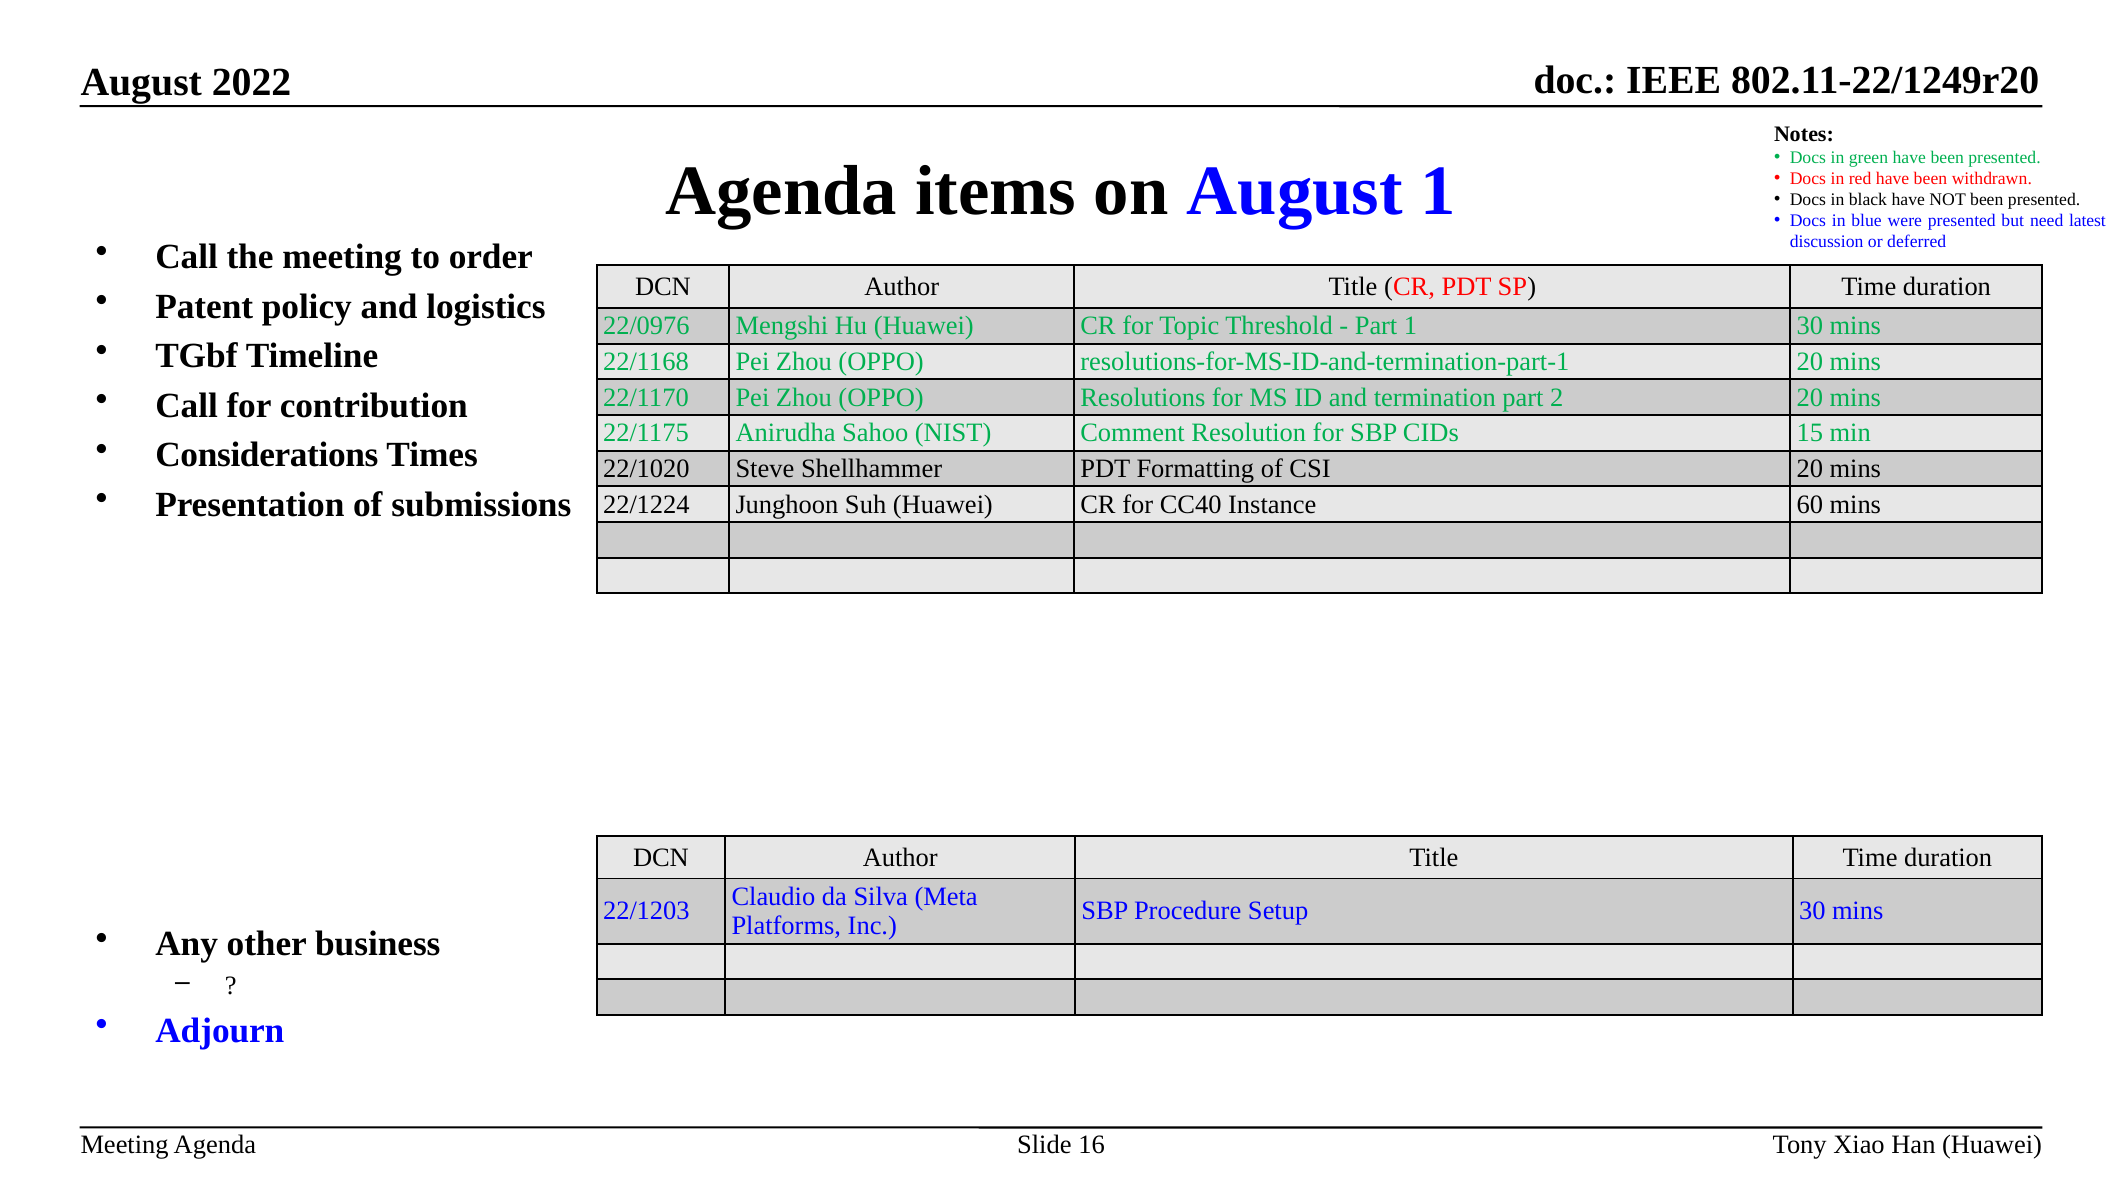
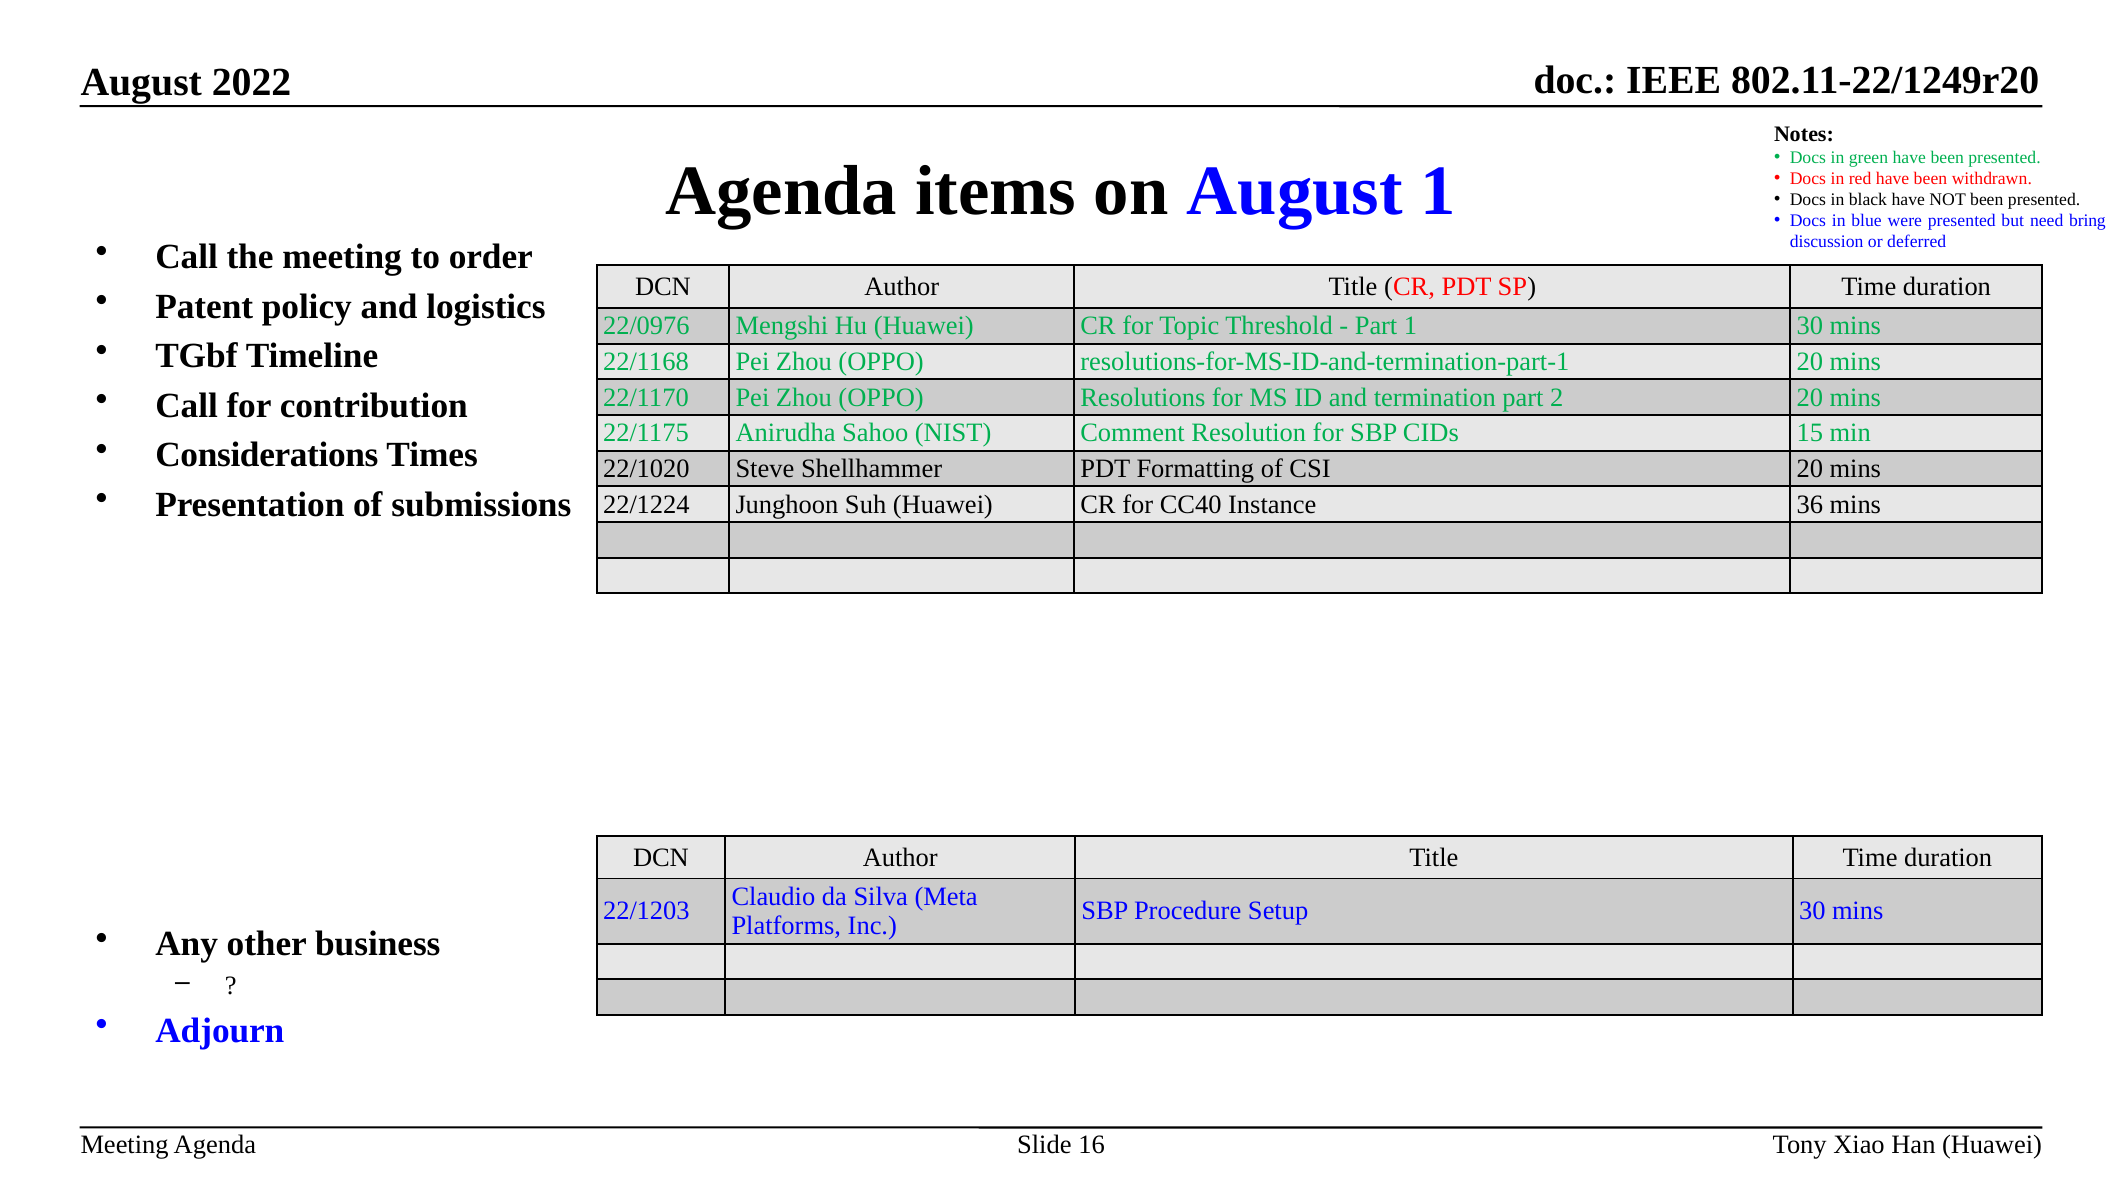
latest: latest -> bring
60: 60 -> 36
